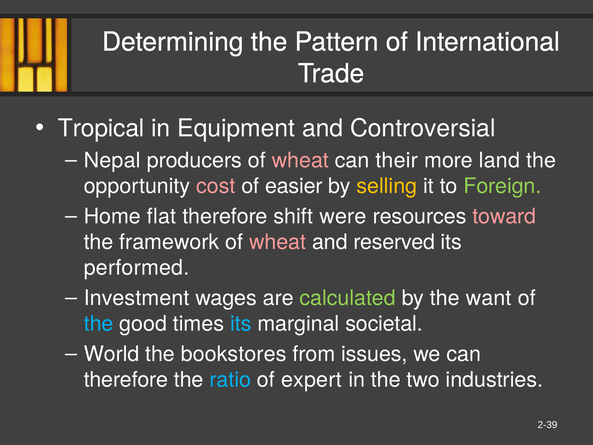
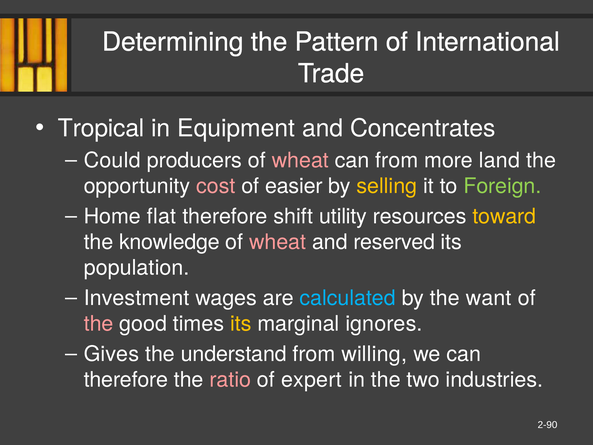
Controversial: Controversial -> Concentrates
Nepal: Nepal -> Could
can their: their -> from
were: were -> utility
toward colour: pink -> yellow
framework: framework -> knowledge
performed: performed -> population
calculated colour: light green -> light blue
the at (99, 324) colour: light blue -> pink
its at (241, 324) colour: light blue -> yellow
societal: societal -> ignores
World: World -> Gives
bookstores: bookstores -> understand
issues: issues -> willing
ratio colour: light blue -> pink
2-39: 2-39 -> 2-90
